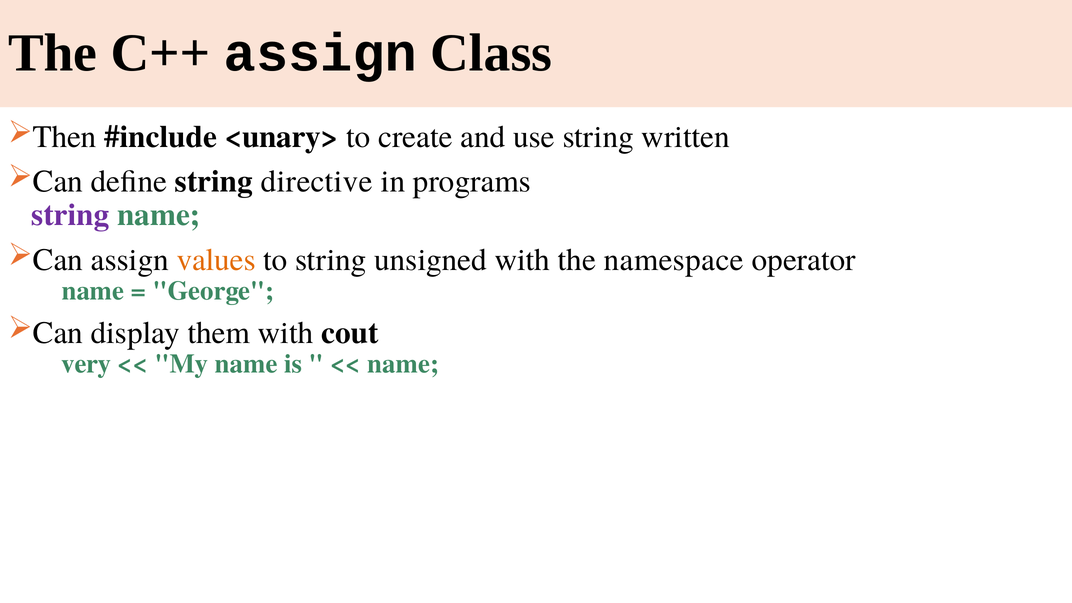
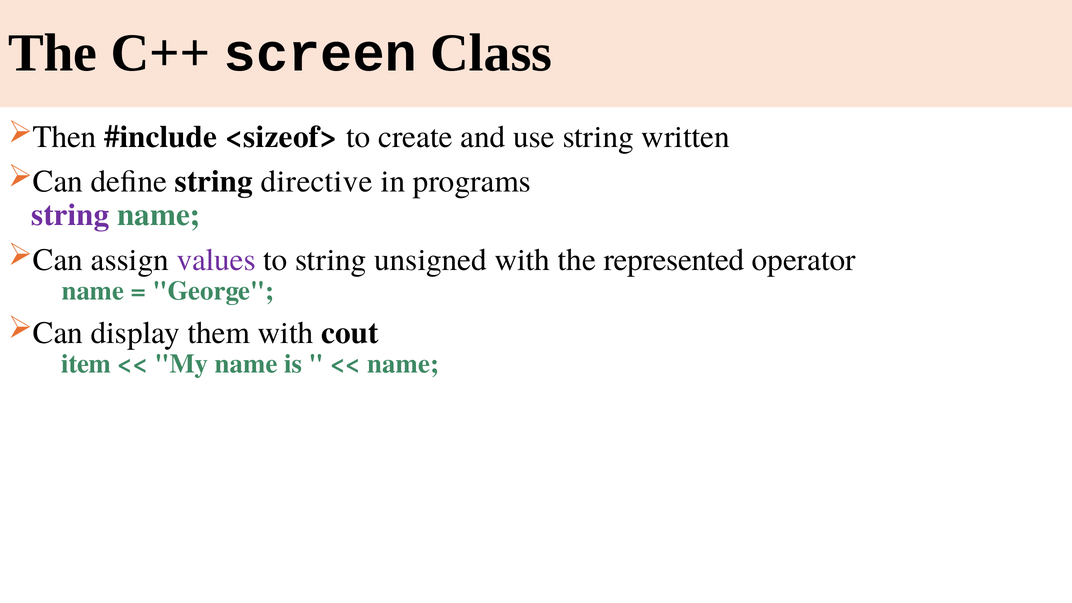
C++ assign: assign -> screen
<unary>: <unary> -> <sizeof>
values colour: orange -> purple
namespace: namespace -> represented
very: very -> item
